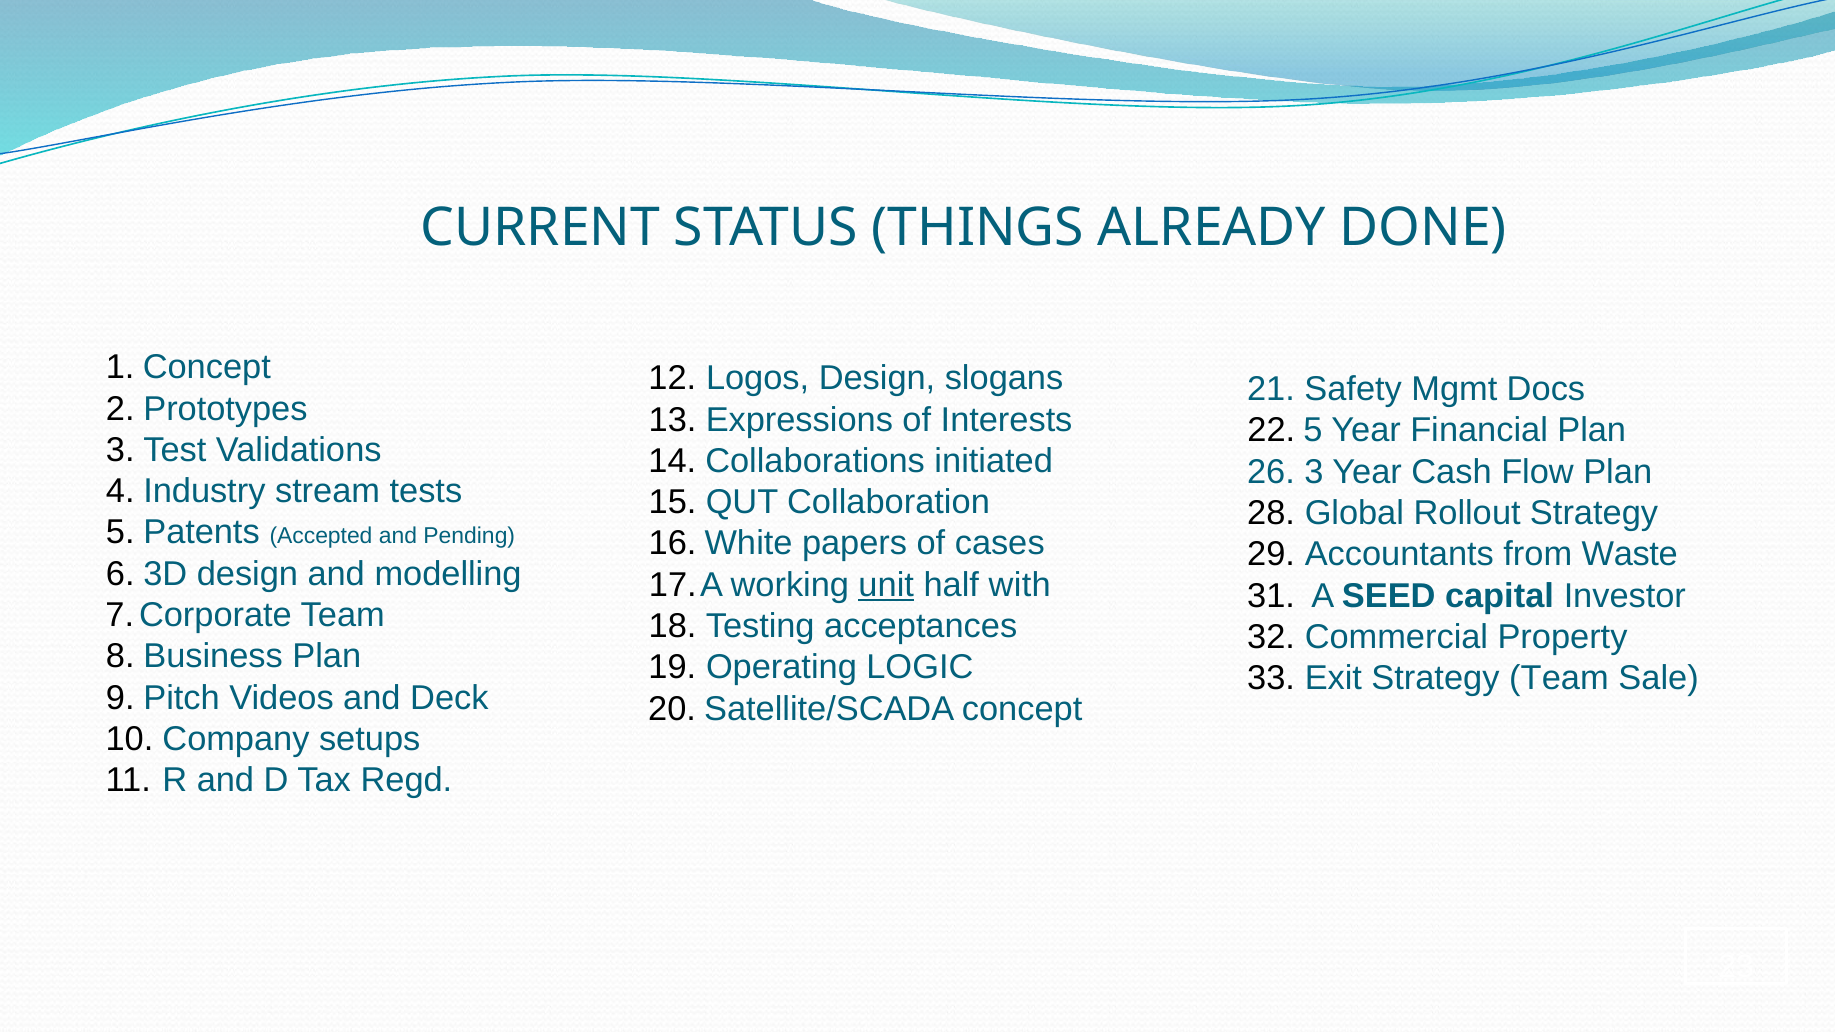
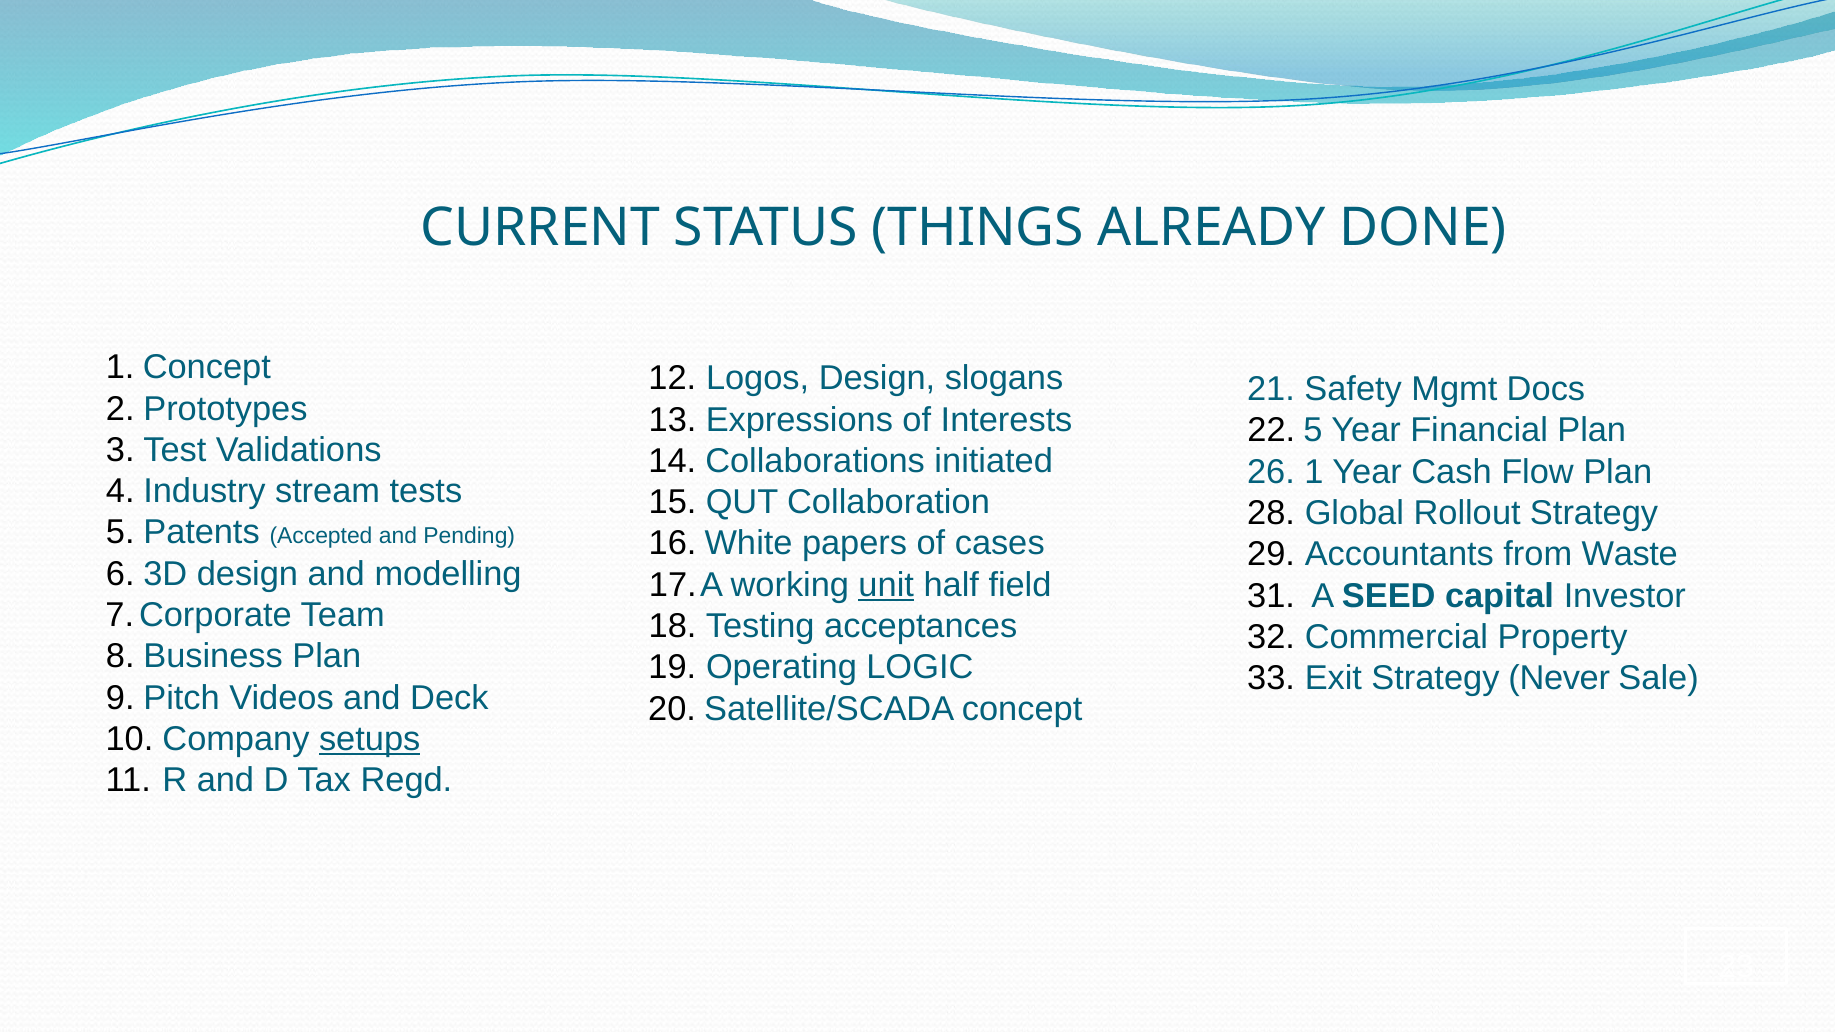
26 3: 3 -> 1
with: with -> field
Strategy Team: Team -> Never
setups underline: none -> present
